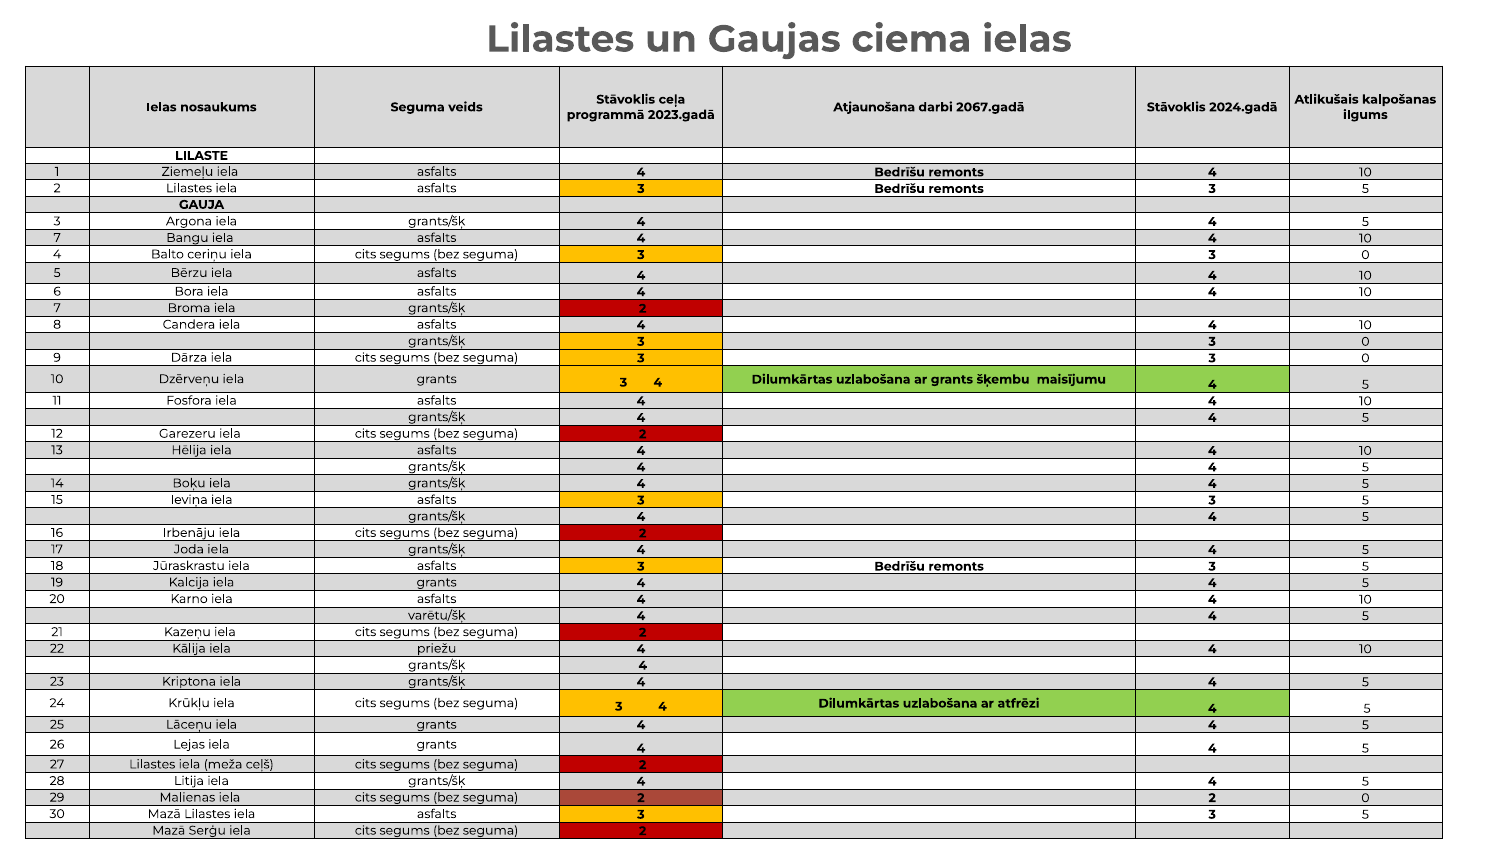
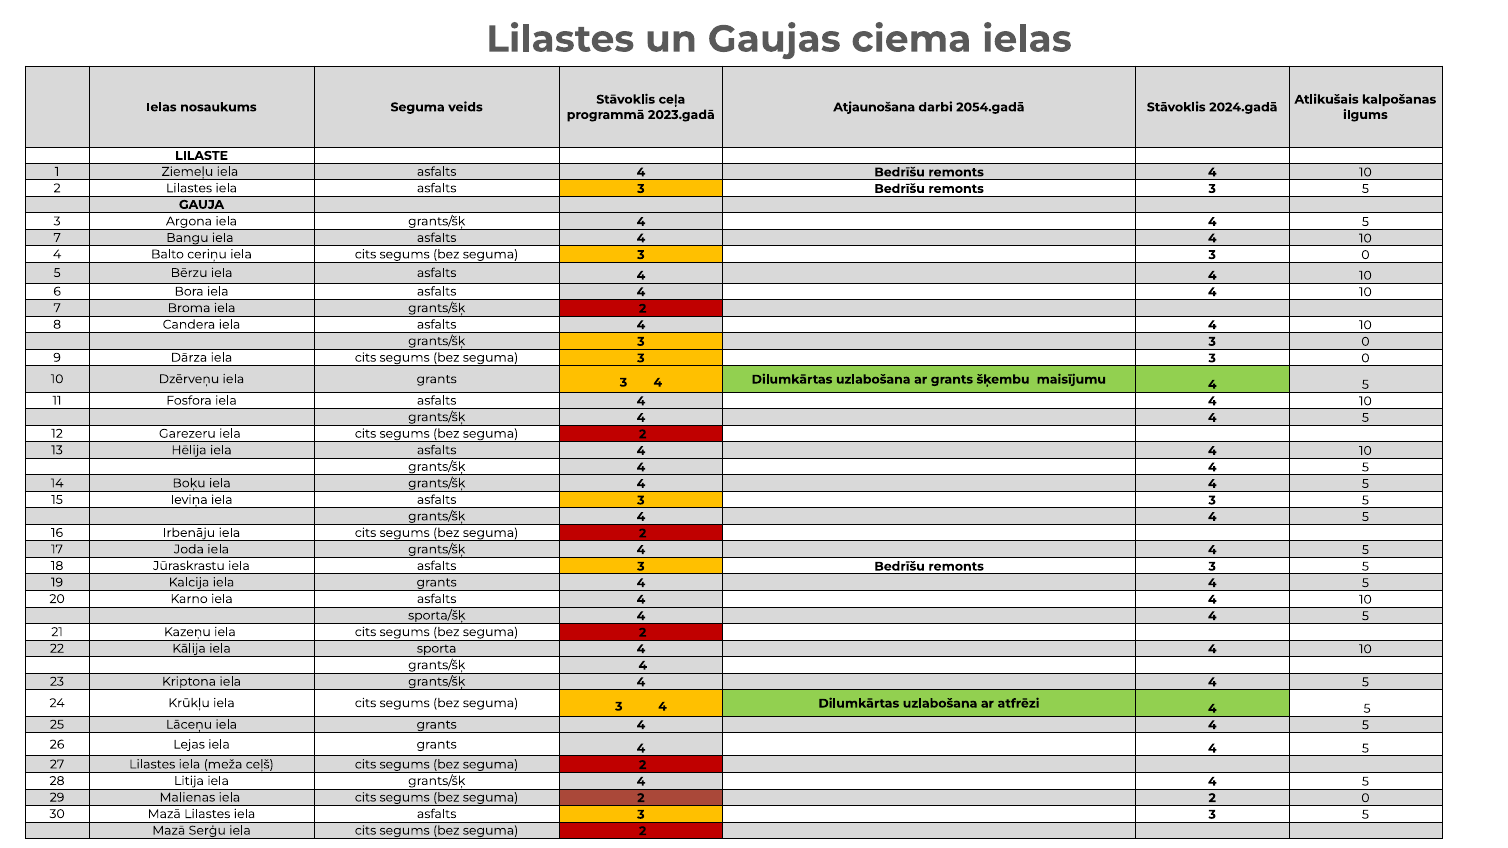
2067.gadā: 2067.gadā -> 2054.gadā
varētu/šķ: varētu/šķ -> sporta/šķ
priežu: priežu -> sporta
